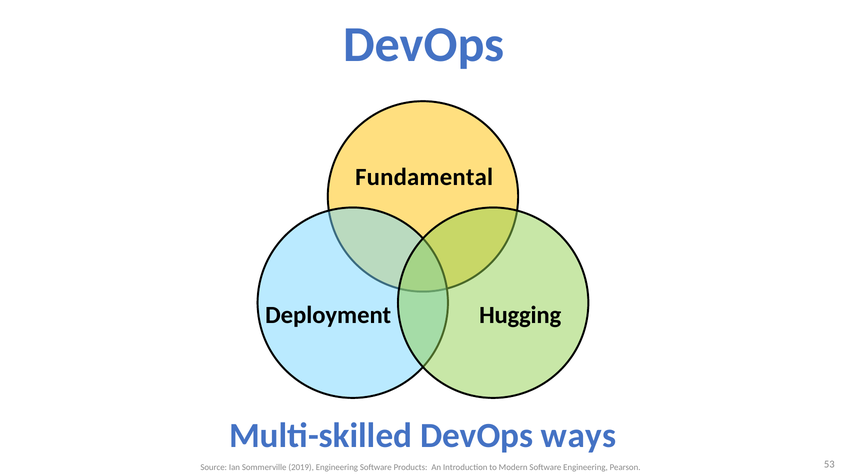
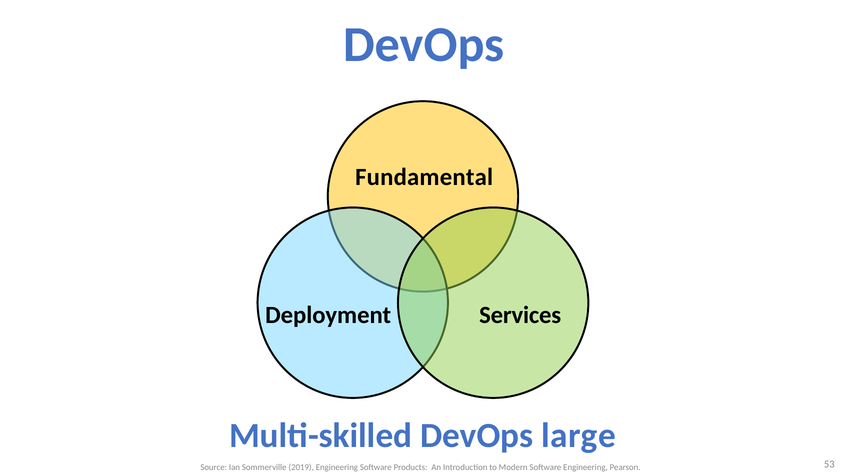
Hugging: Hugging -> Services
ways: ways -> large
